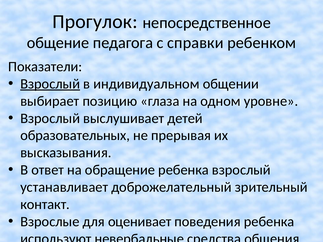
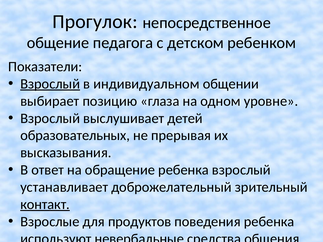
справки: справки -> детском
контакт underline: none -> present
оценивает: оценивает -> продуктов
